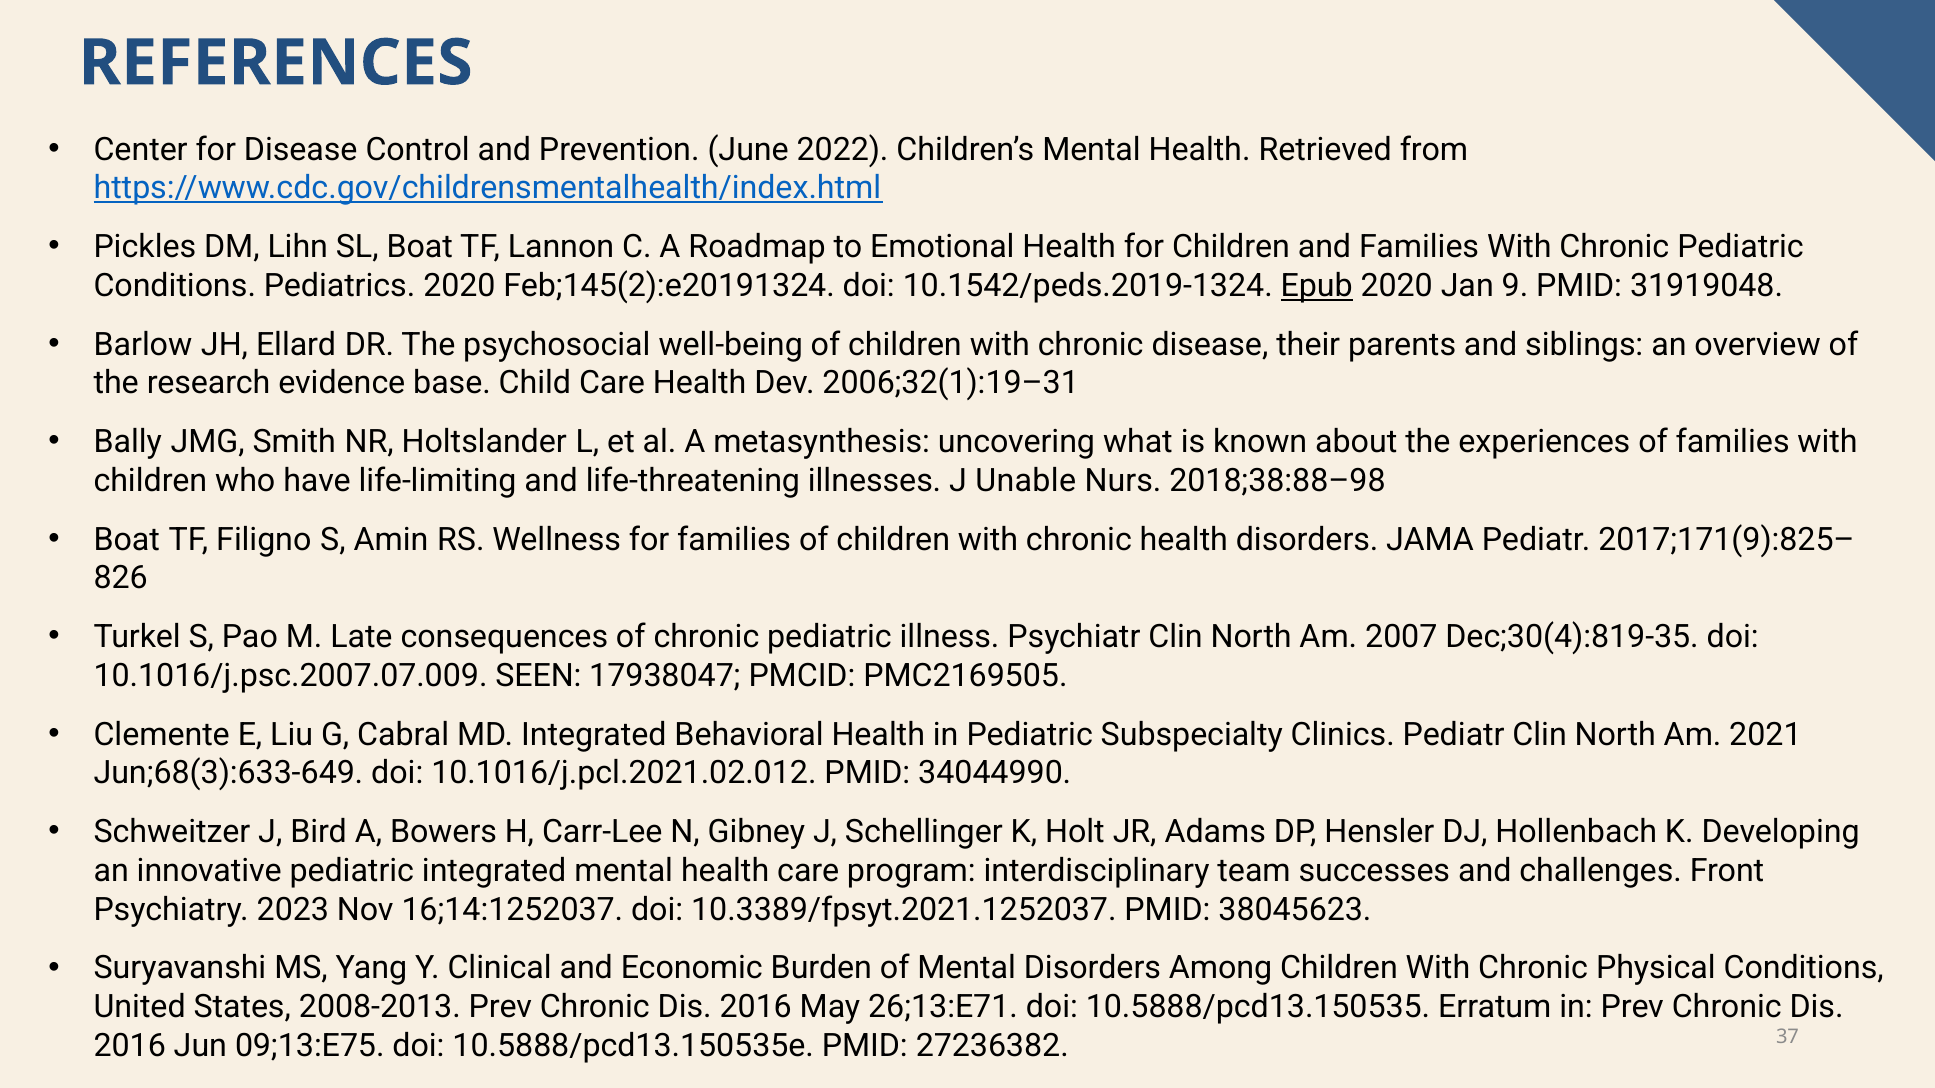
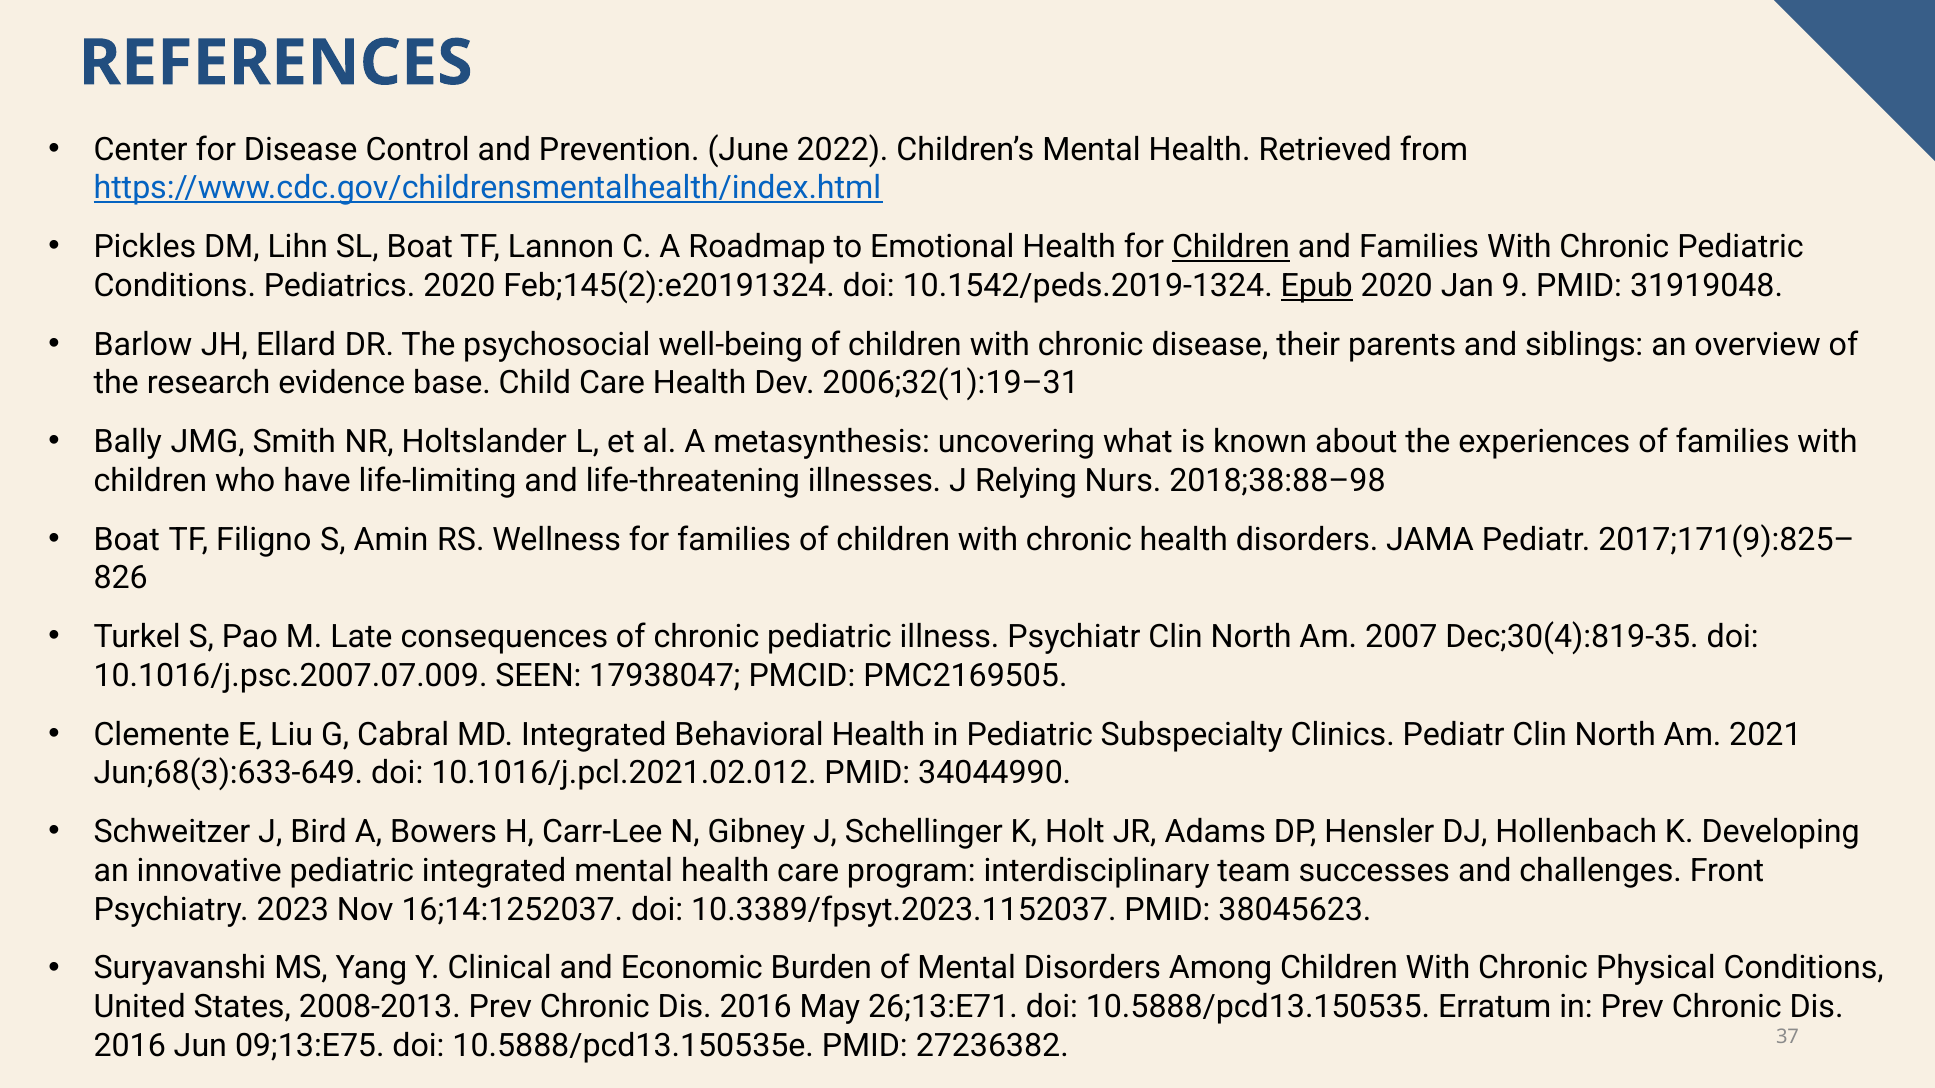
Children at (1231, 247) underline: none -> present
Unable: Unable -> Relying
10.3389/fpsyt.2021.1252037: 10.3389/fpsyt.2021.1252037 -> 10.3389/fpsyt.2023.1152037
